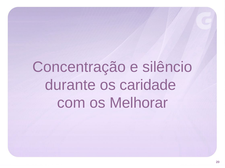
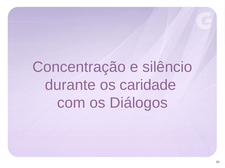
Melhorar: Melhorar -> Diálogos
